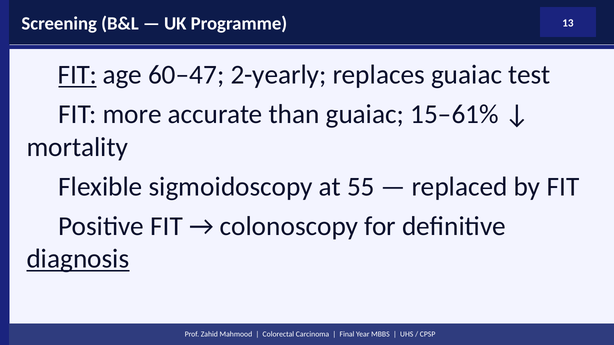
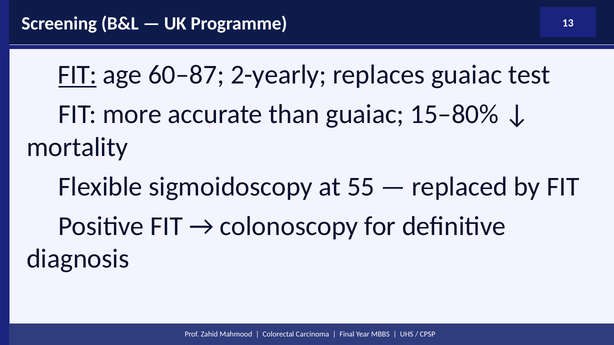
60–47: 60–47 -> 60–87
15–61%: 15–61% -> 15–80%
diagnosis underline: present -> none
